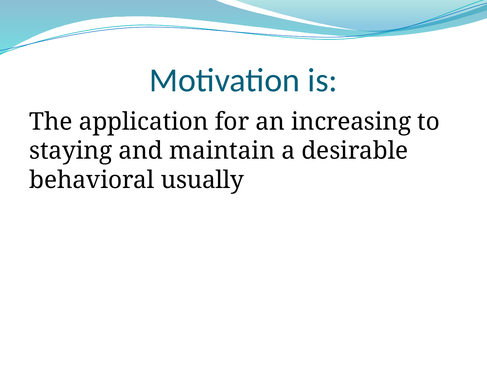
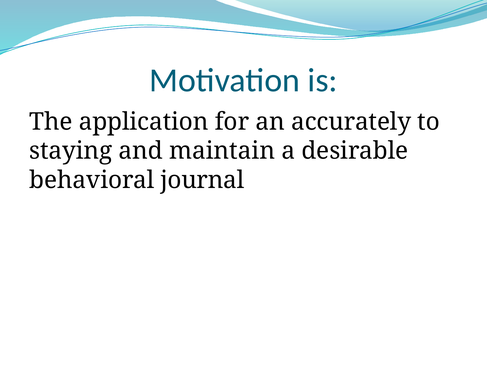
increasing: increasing -> accurately
usually: usually -> journal
